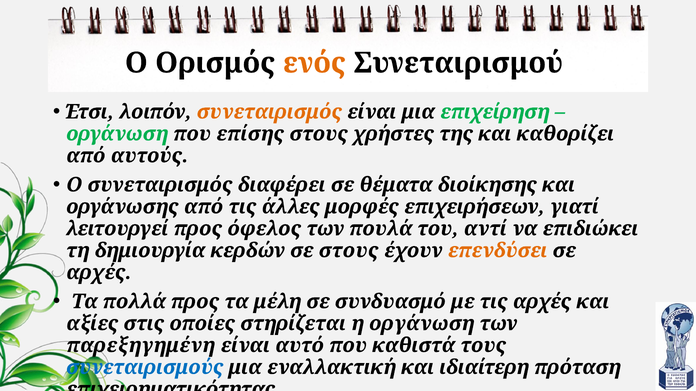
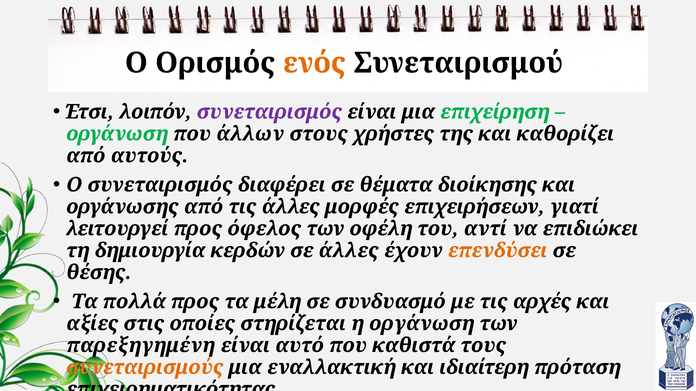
συνεταιρισμός at (269, 112) colour: orange -> purple
επίσης: επίσης -> άλλων
πουλά: πουλά -> οφέλη
σε στους: στους -> άλλες
αρχές at (99, 273): αρχές -> θέσης
συνεταιρισμούς colour: blue -> orange
